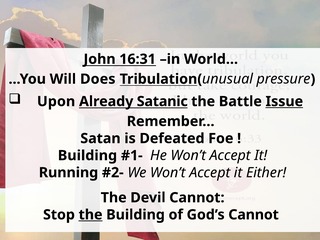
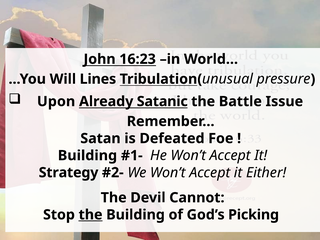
16:31: 16:31 -> 16:23
Does: Does -> Lines
Issue underline: present -> none
Running: Running -> Strategy
God’s Cannot: Cannot -> Picking
